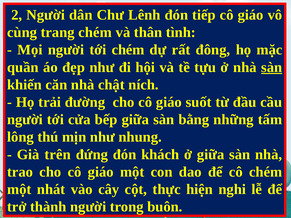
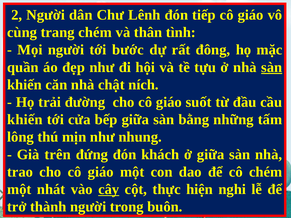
tới chém: chém -> bước
người at (25, 120): người -> khiến
cây underline: none -> present
